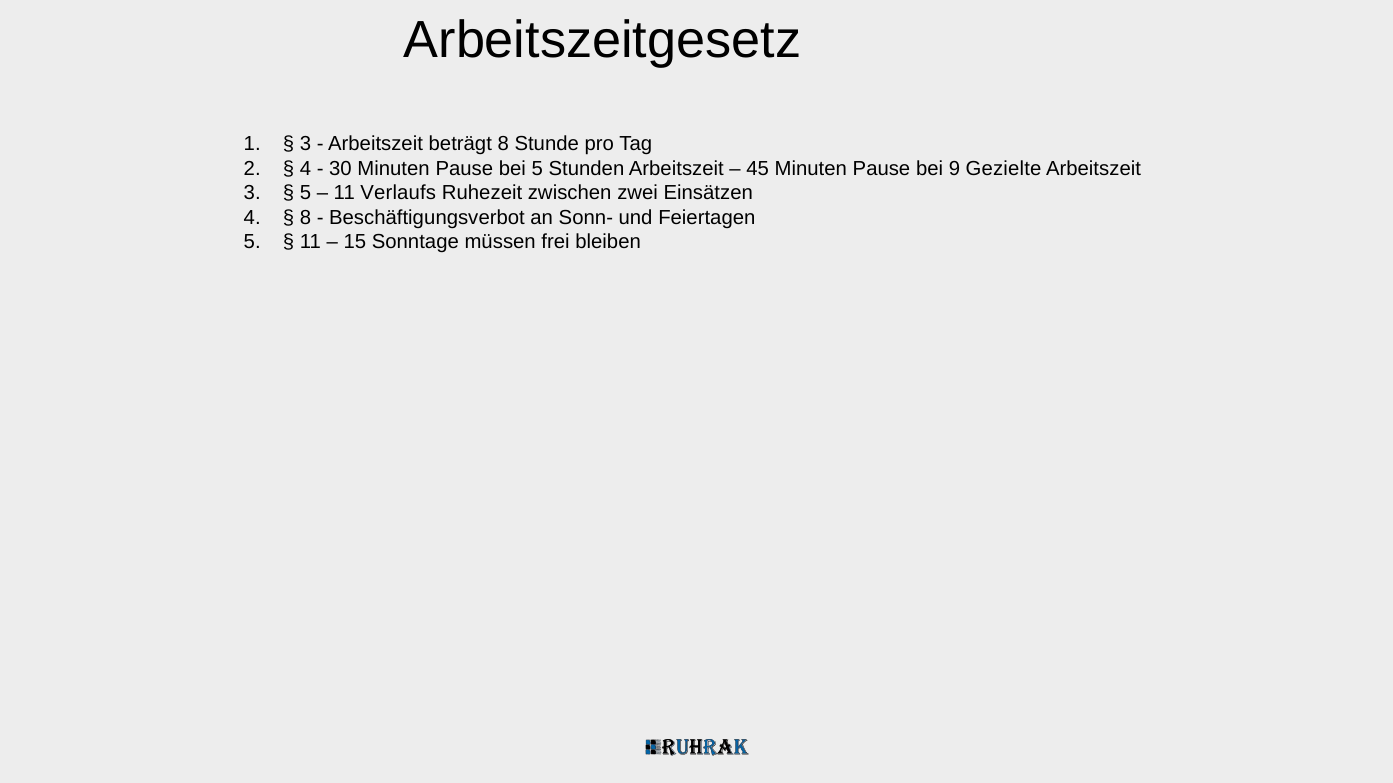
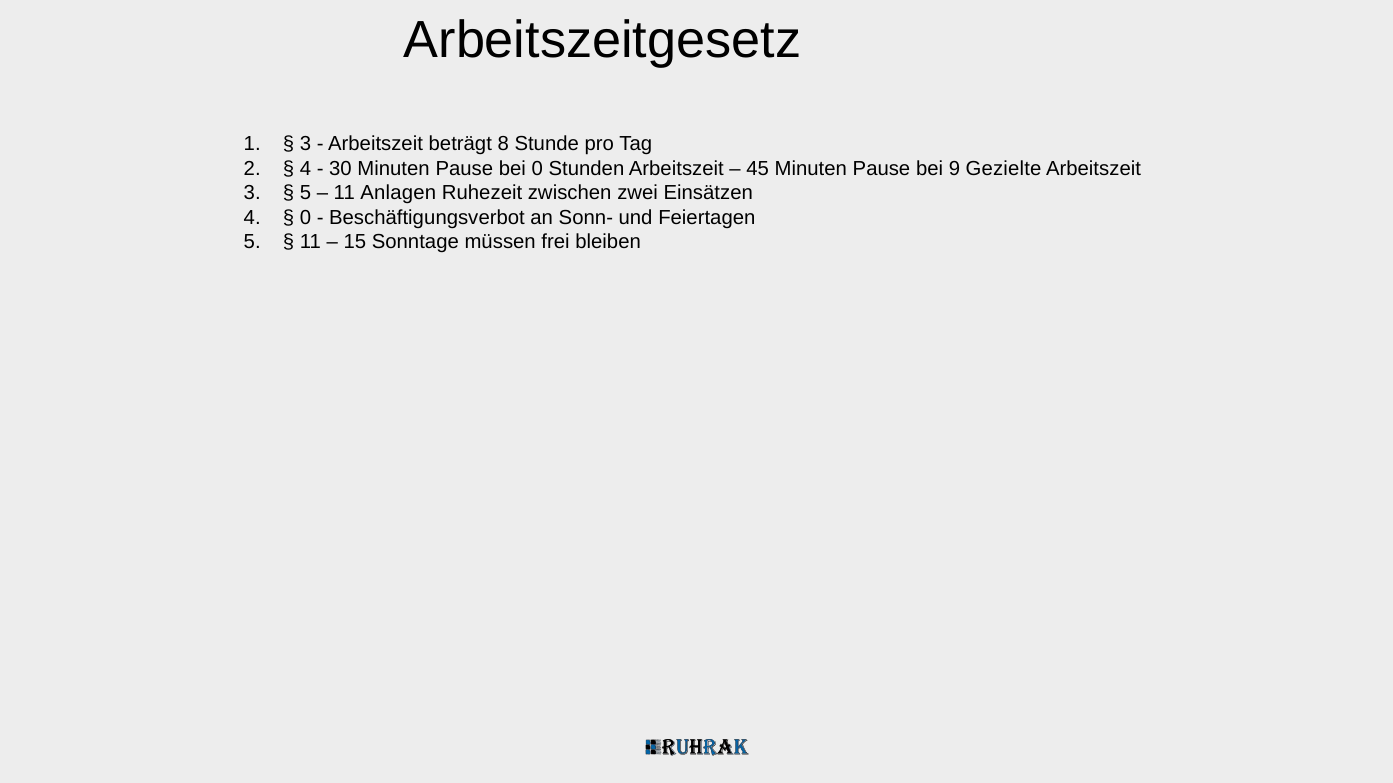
bei 5: 5 -> 0
Verlaufs: Verlaufs -> Anlagen
8 at (305, 217): 8 -> 0
